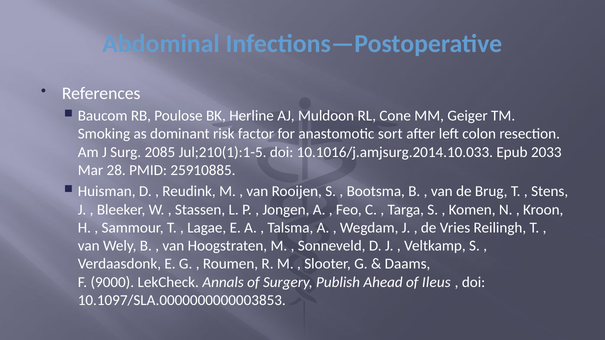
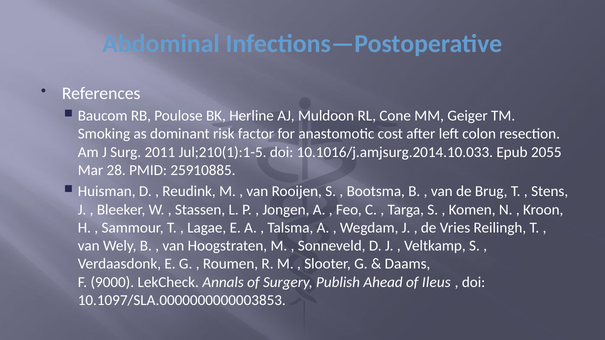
sort: sort -> cost
2085: 2085 -> 2011
2033: 2033 -> 2055
